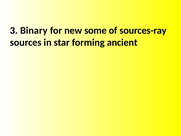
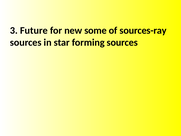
Binary: Binary -> Future
forming ancient: ancient -> sources
